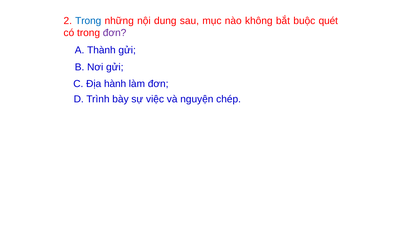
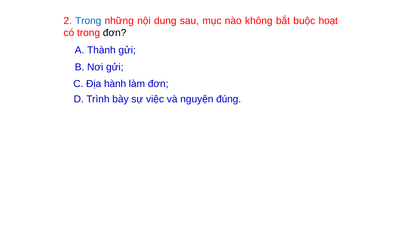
quét: quét -> hoạt
đơn at (115, 33) colour: purple -> black
chép: chép -> đúng
